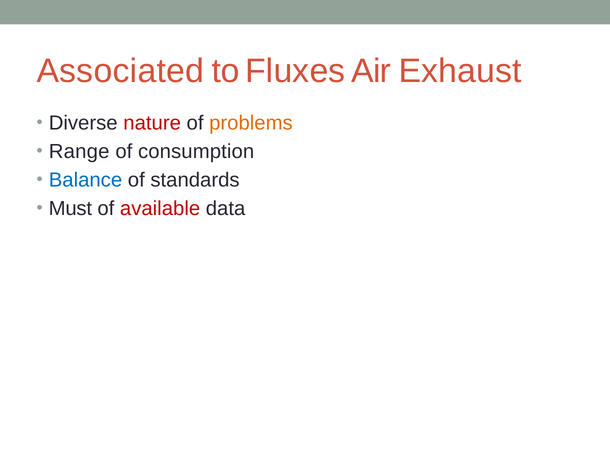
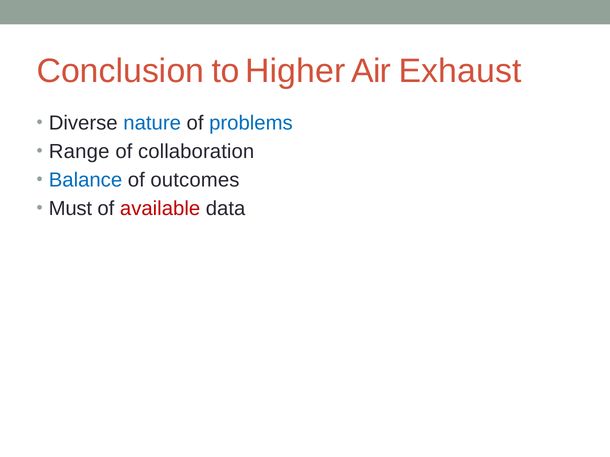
Associated: Associated -> Conclusion
Fluxes: Fluxes -> Higher
nature colour: red -> blue
problems colour: orange -> blue
consumption: consumption -> collaboration
standards: standards -> outcomes
